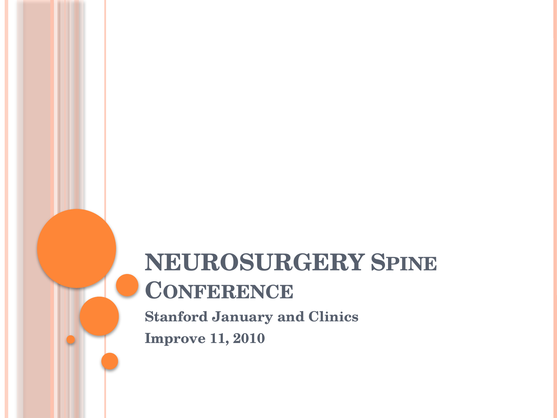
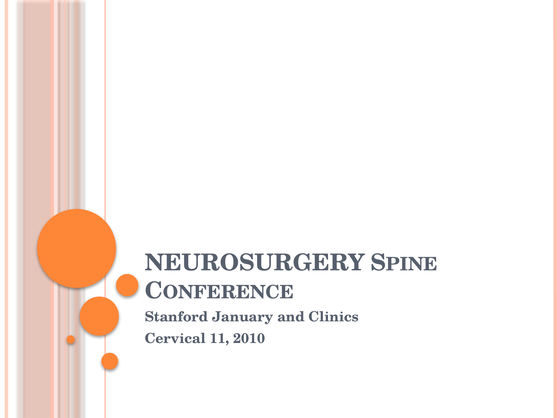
Improve: Improve -> Cervical
